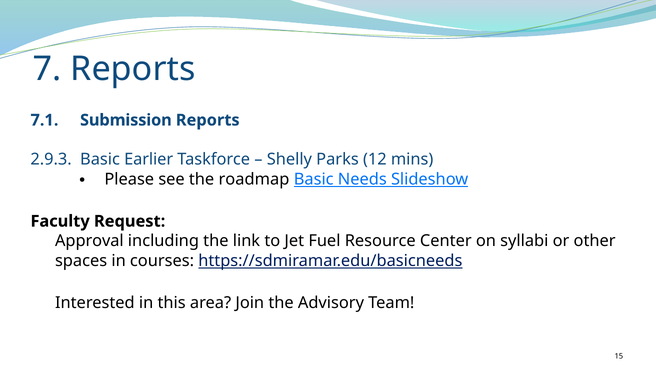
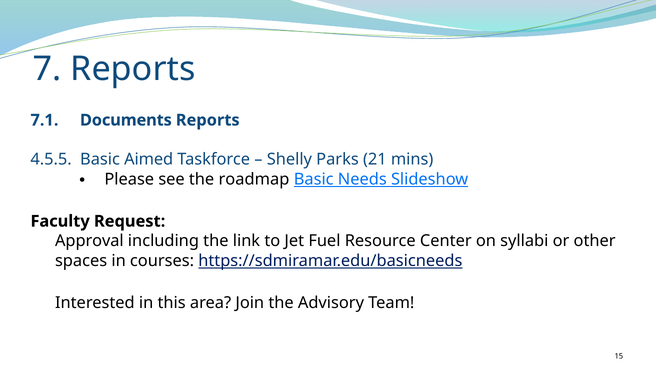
Submission: Submission -> Documents
2.9.3: 2.9.3 -> 4.5.5
Earlier: Earlier -> Aimed
12: 12 -> 21
